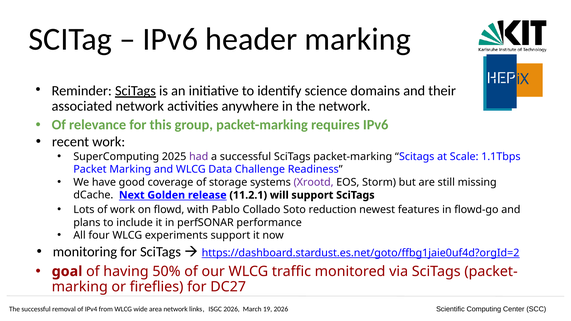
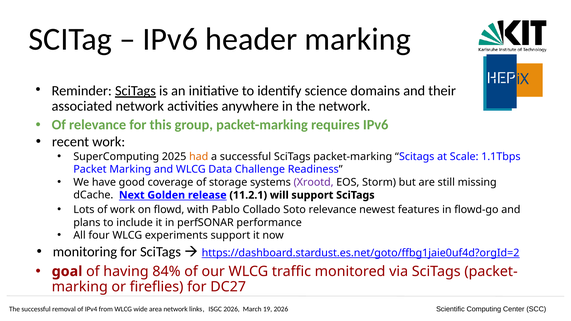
had colour: purple -> orange
Soto reduction: reduction -> relevance
50%: 50% -> 84%
